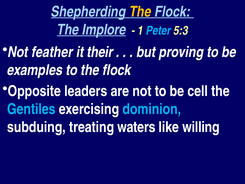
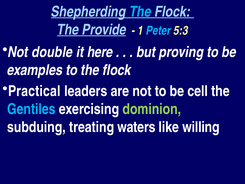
The at (140, 12) colour: yellow -> light blue
Implore: Implore -> Provide
feather: feather -> double
their: their -> here
Opposite: Opposite -> Practical
dominion colour: light blue -> light green
